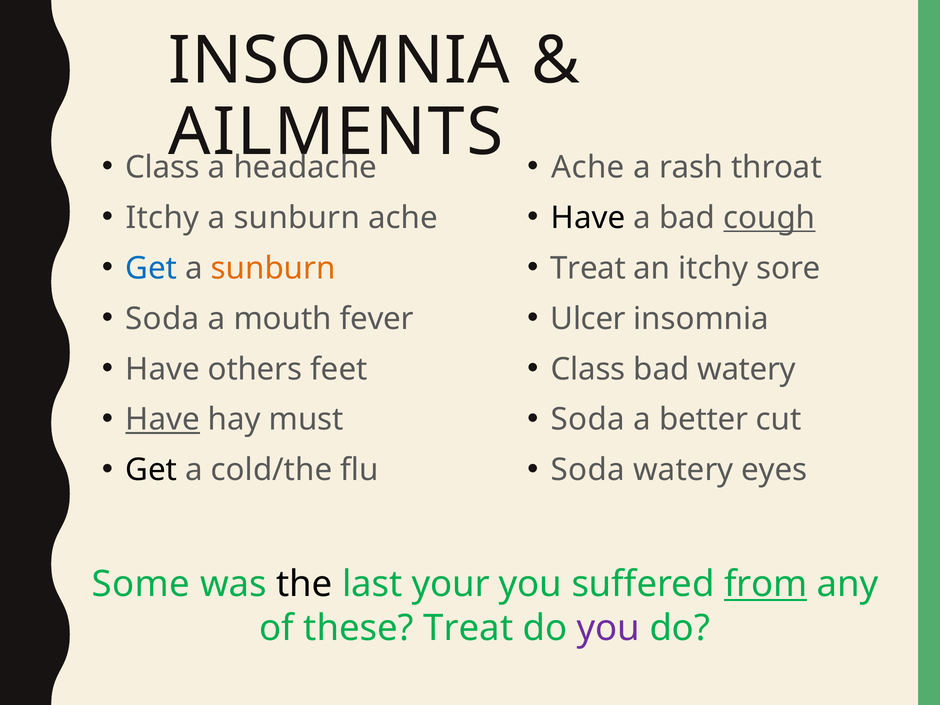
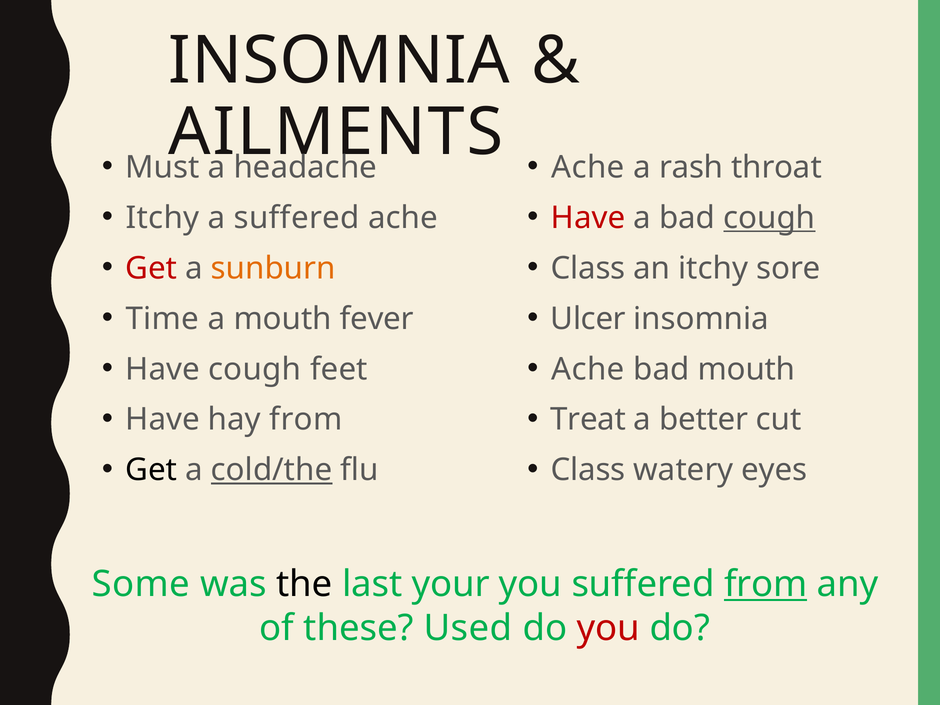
Class at (163, 167): Class -> Must
sunburn at (297, 218): sunburn -> suffered
Have at (588, 218) colour: black -> red
Get at (151, 268) colour: blue -> red
Treat at (588, 268): Treat -> Class
Soda at (162, 319): Soda -> Time
Have others: others -> cough
Class at (588, 369): Class -> Ache
bad watery: watery -> mouth
Have at (163, 420) underline: present -> none
hay must: must -> from
Soda at (588, 420): Soda -> Treat
cold/the underline: none -> present
Soda at (588, 470): Soda -> Class
these Treat: Treat -> Used
you at (608, 628) colour: purple -> red
